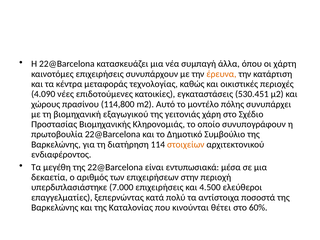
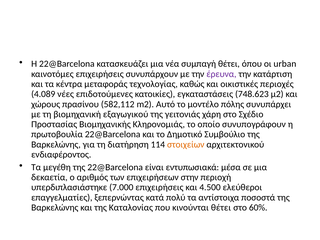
συμπαγή άλλα: άλλα -> θέτει
χάρτη: χάρτη -> urban
έρευνα colour: orange -> purple
4.090: 4.090 -> 4.089
530.451: 530.451 -> 748.623
114,800: 114,800 -> 582,112
